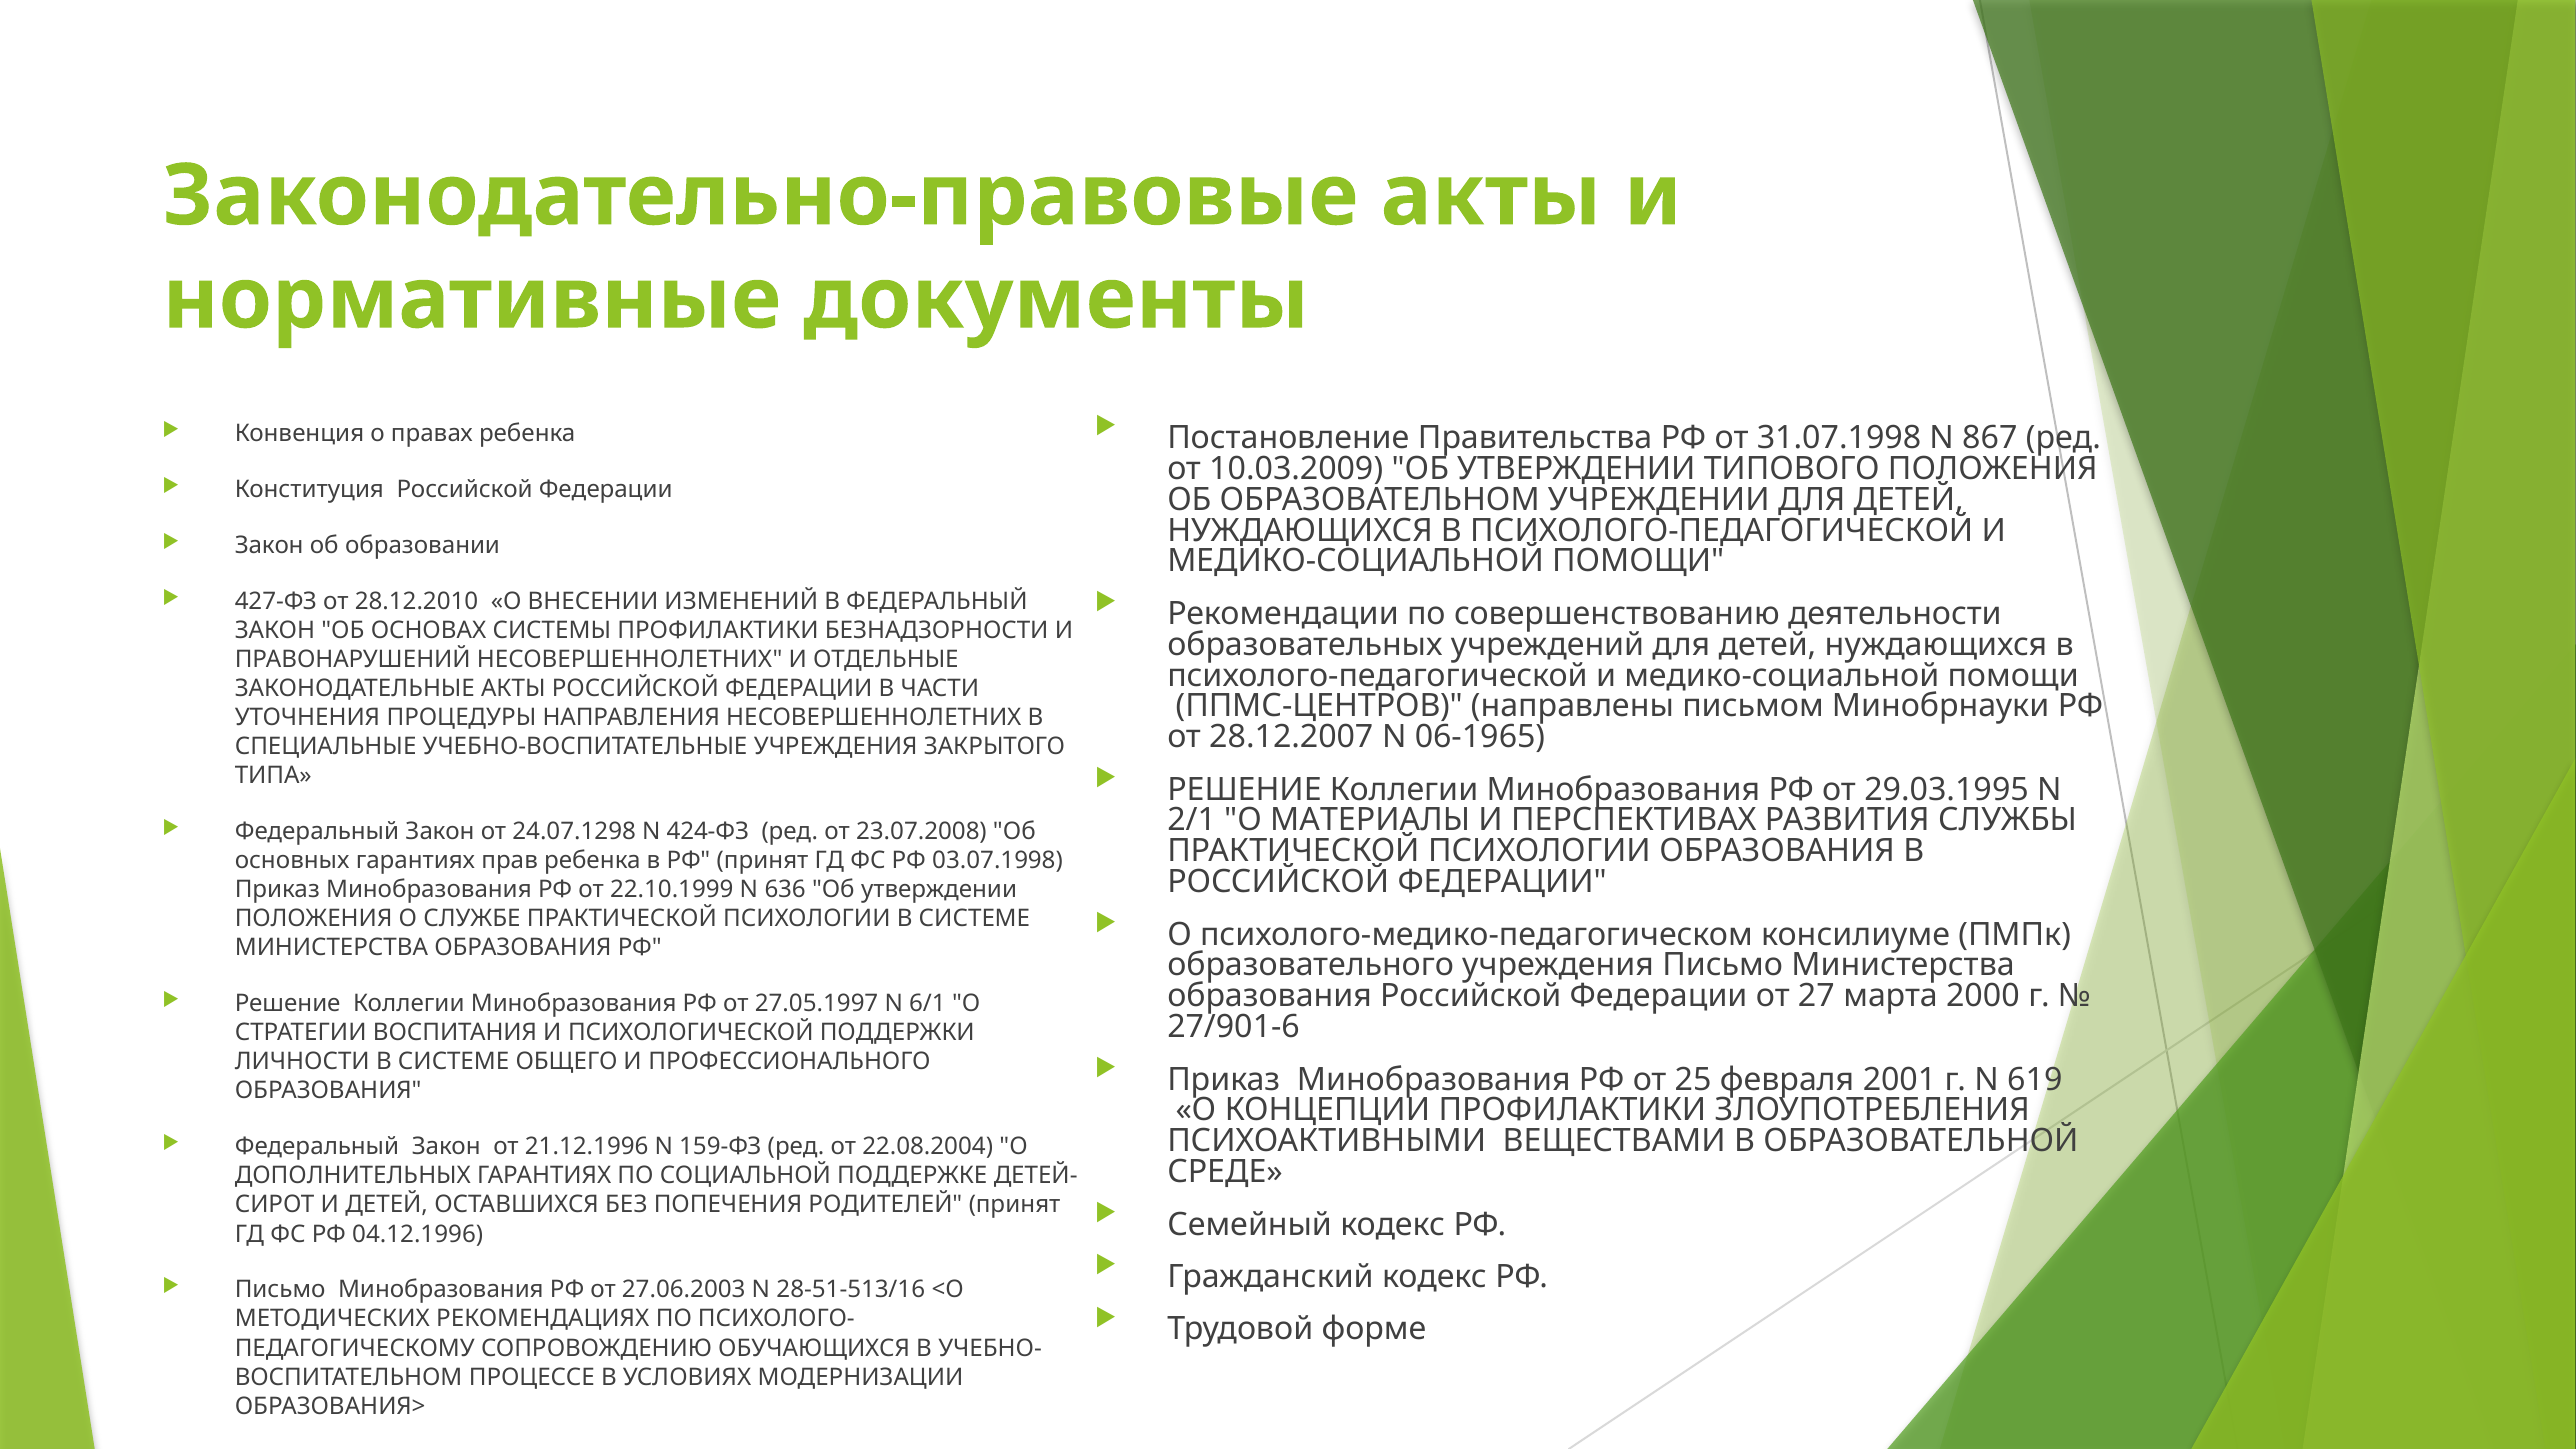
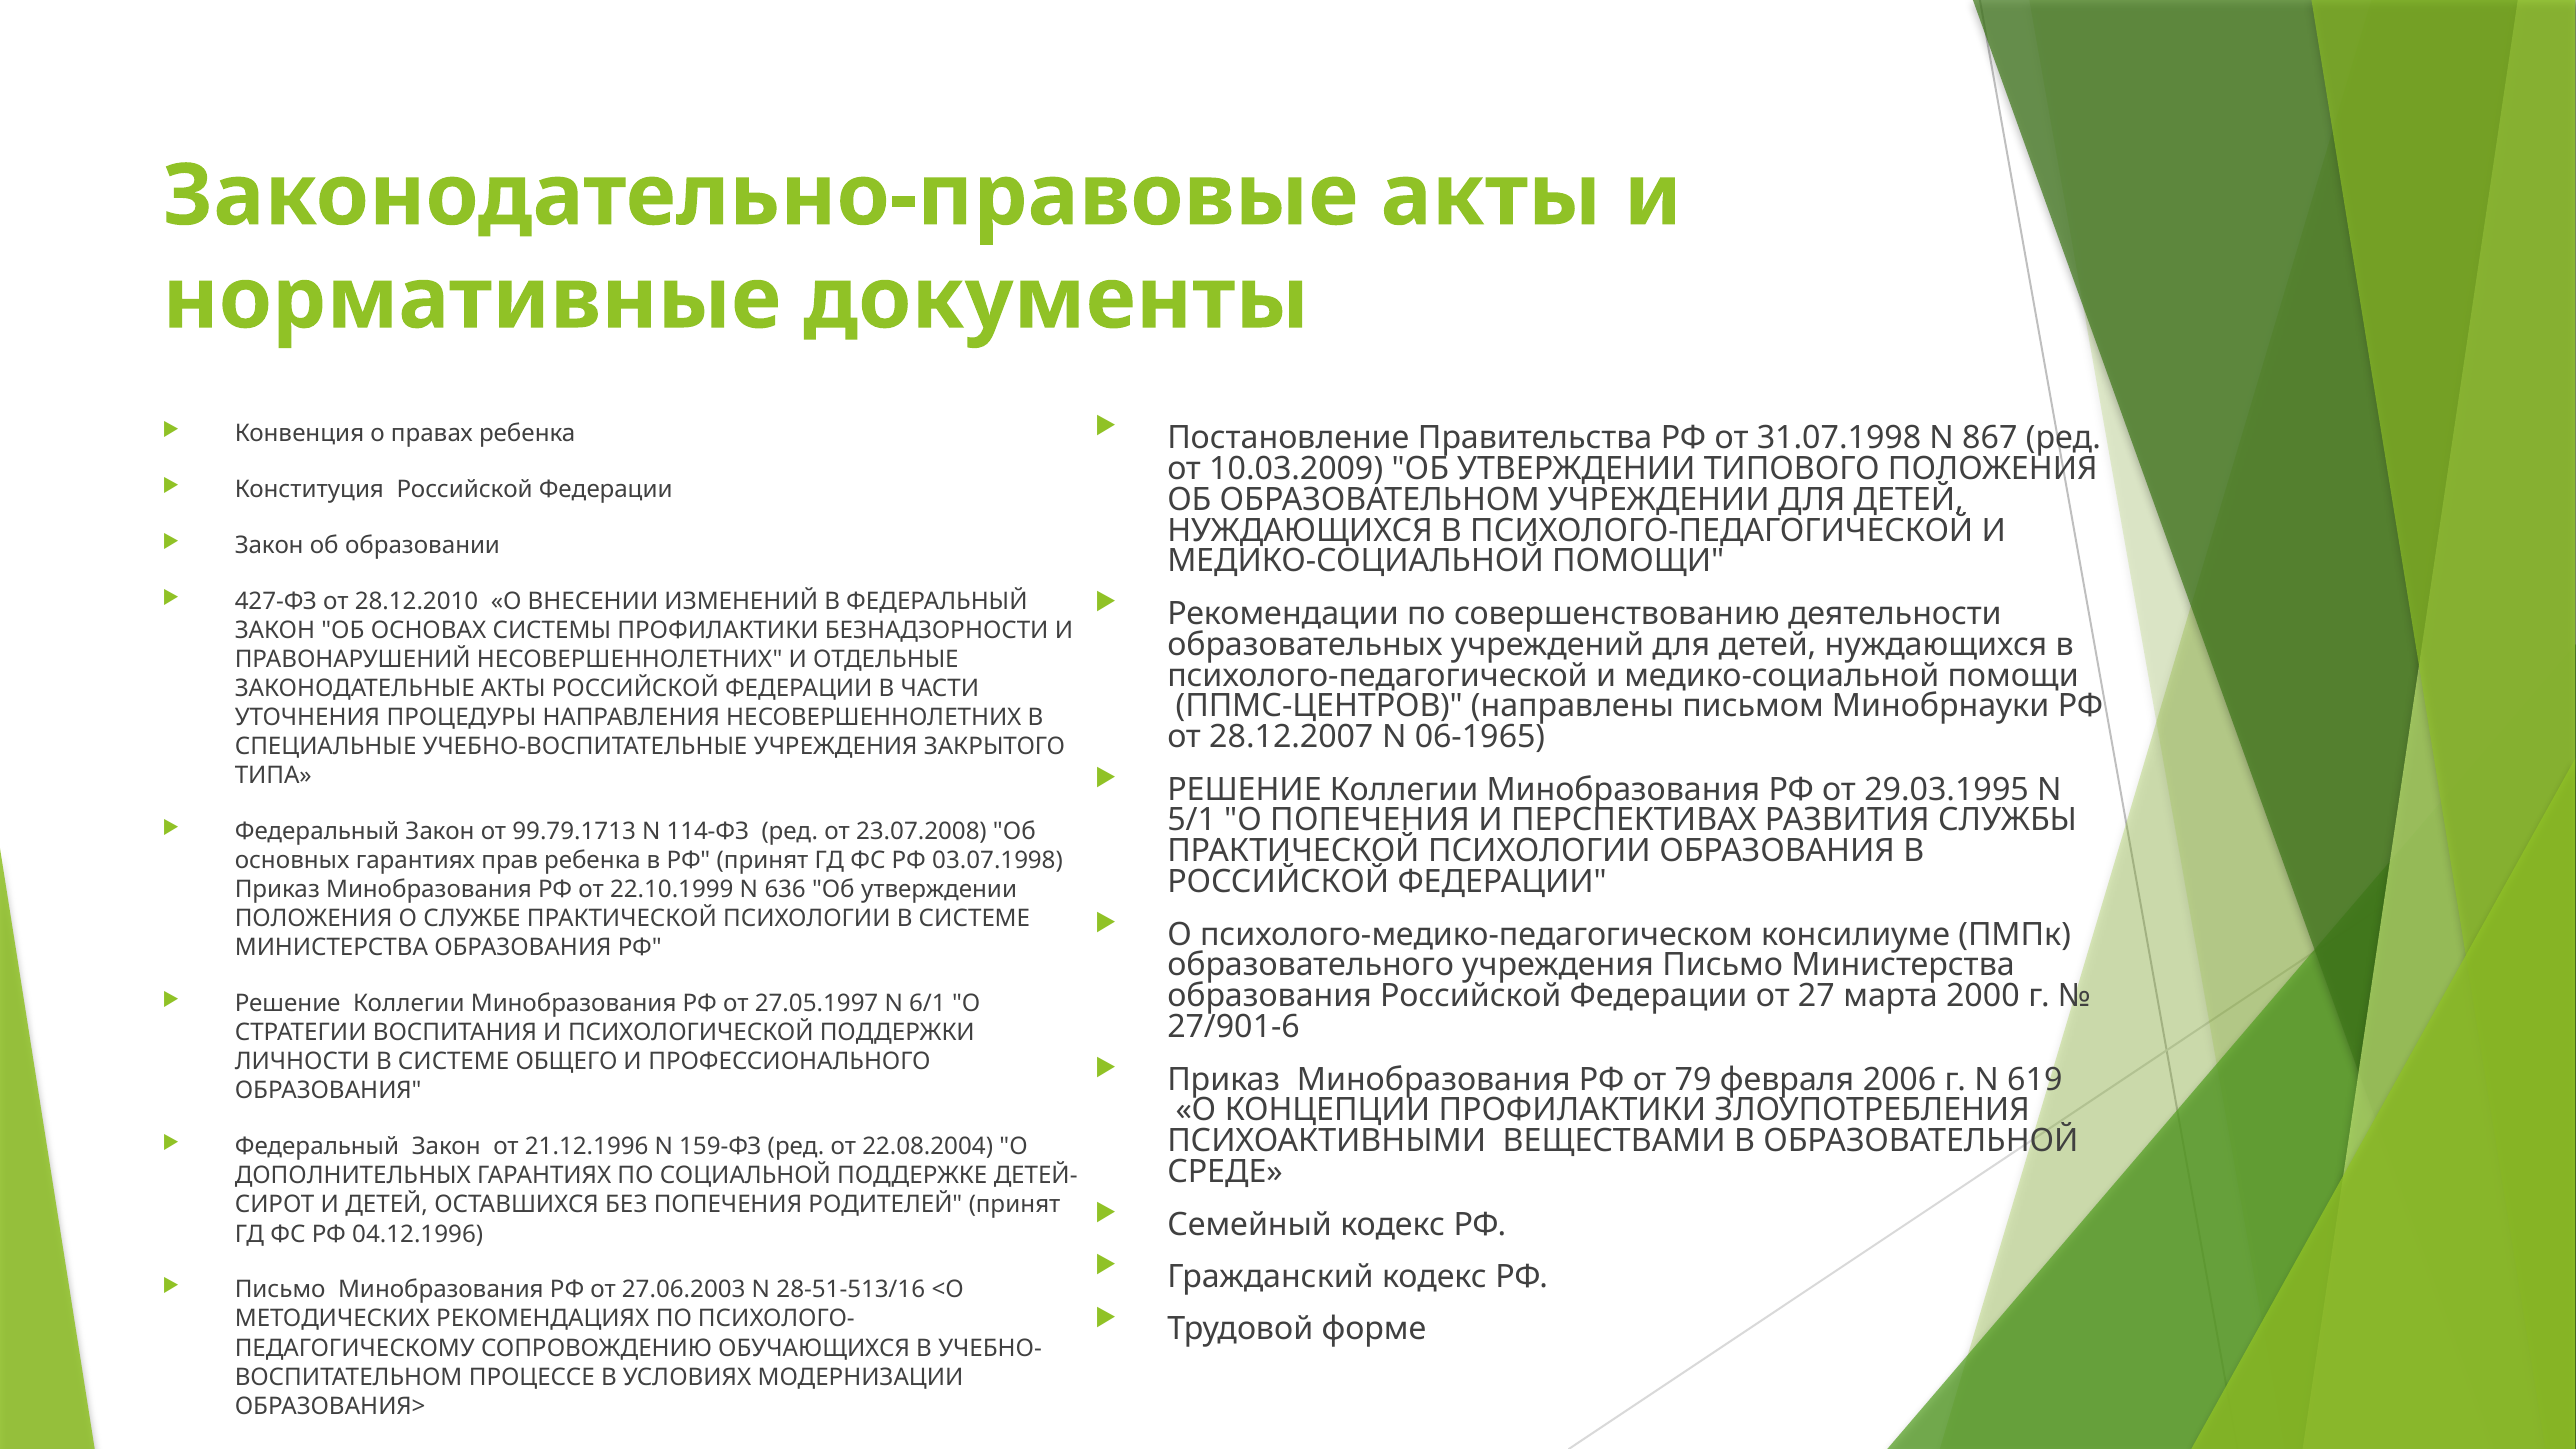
2/1: 2/1 -> 5/1
О МАТЕРИАЛЫ: МАТЕРИАЛЫ -> ПОПЕЧЕНИЯ
24.07.1298: 24.07.1298 -> 99.79.1713
424-ФЗ: 424-ФЗ -> 114-ФЗ
25: 25 -> 79
2001: 2001 -> 2006
